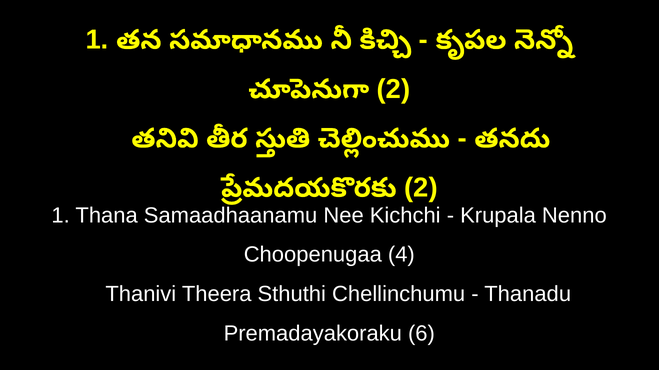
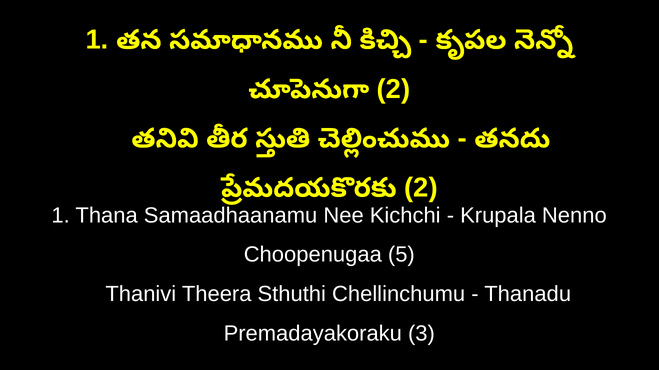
4: 4 -> 5
6: 6 -> 3
